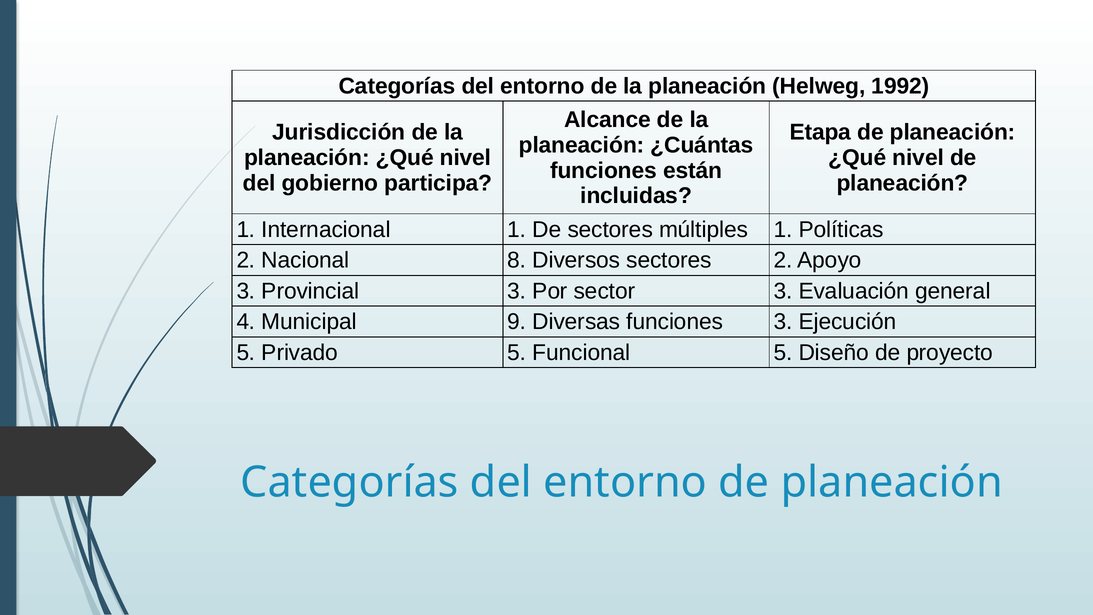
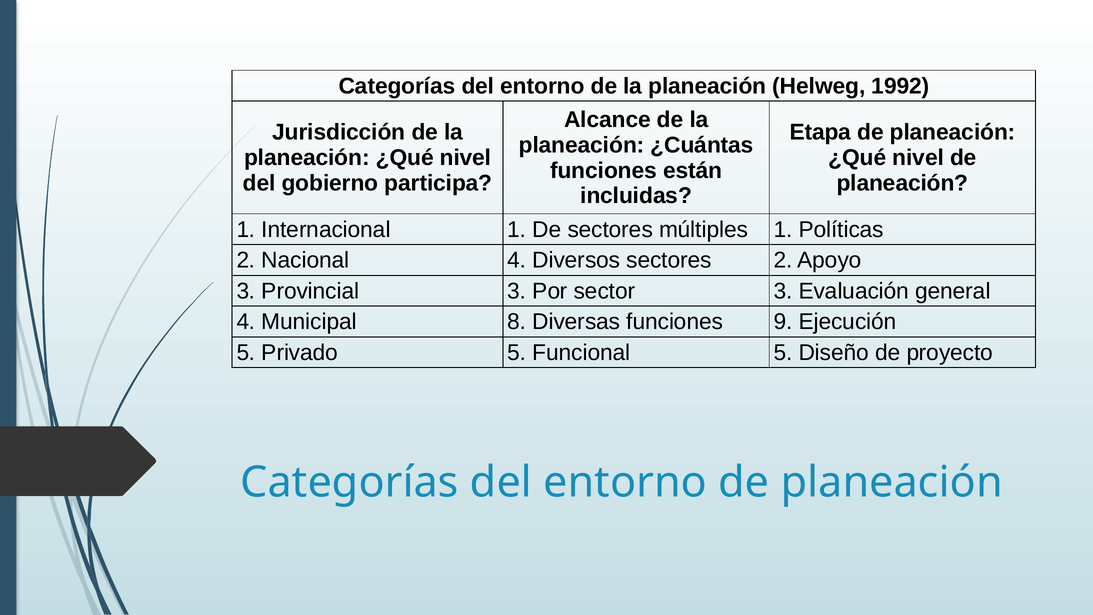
Nacional 8: 8 -> 4
9: 9 -> 8
funciones 3: 3 -> 9
